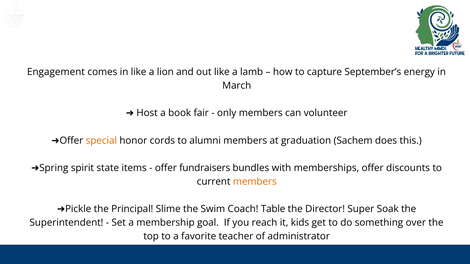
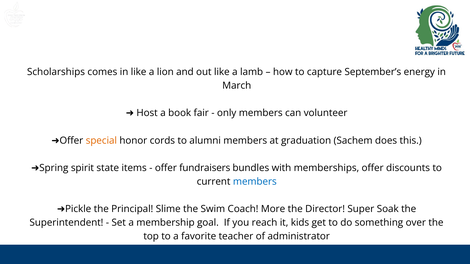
Engagement: Engagement -> Scholarships
members at (255, 182) colour: orange -> blue
Table: Table -> More
